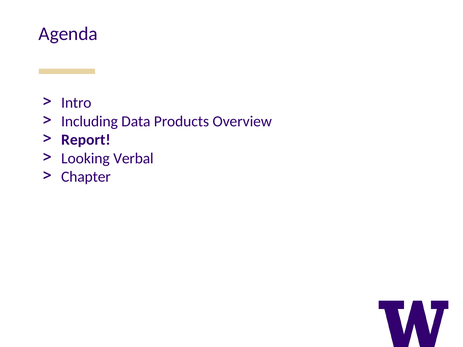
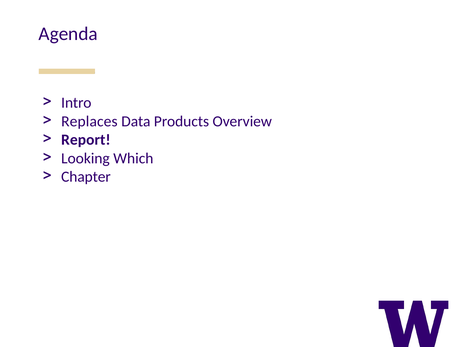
Including: Including -> Replaces
Verbal: Verbal -> Which
